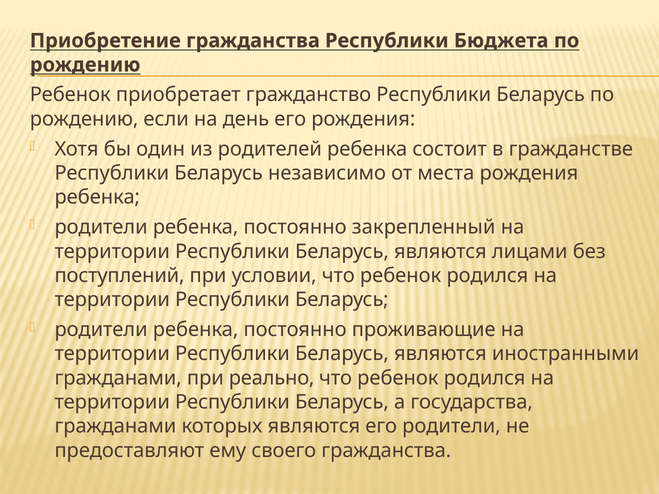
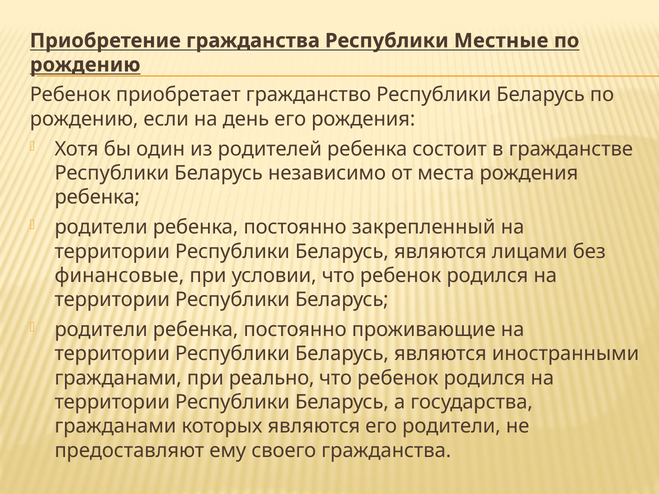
Бюджета: Бюджета -> Местные
поступлений: поступлений -> финансовые
